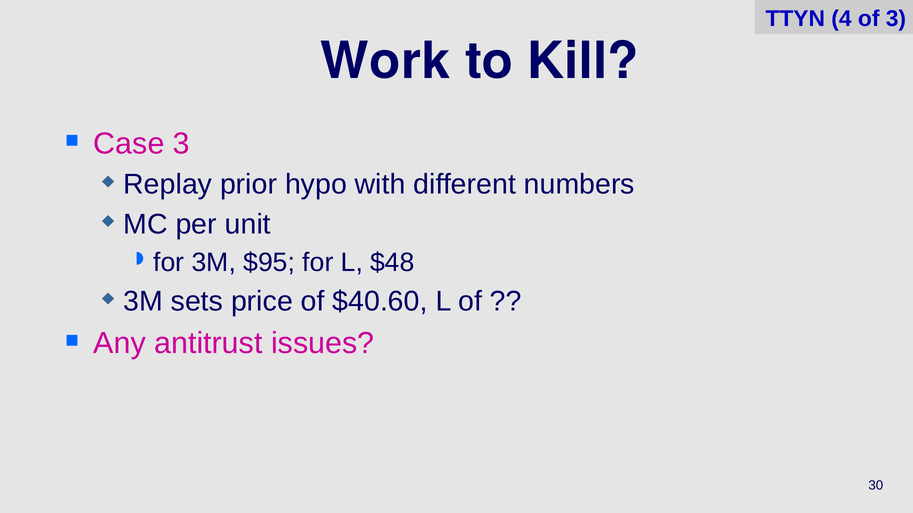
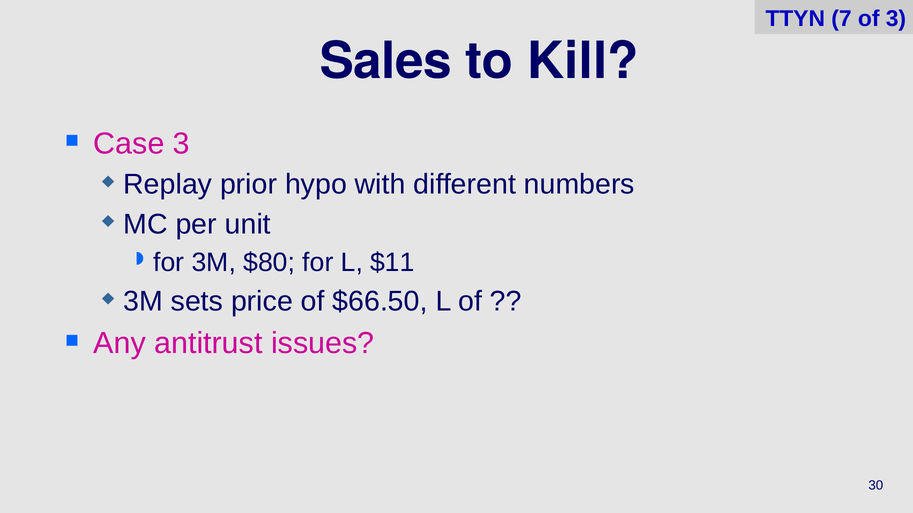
4: 4 -> 7
Work: Work -> Sales
$95: $95 -> $80
$48: $48 -> $11
$40.60: $40.60 -> $66.50
